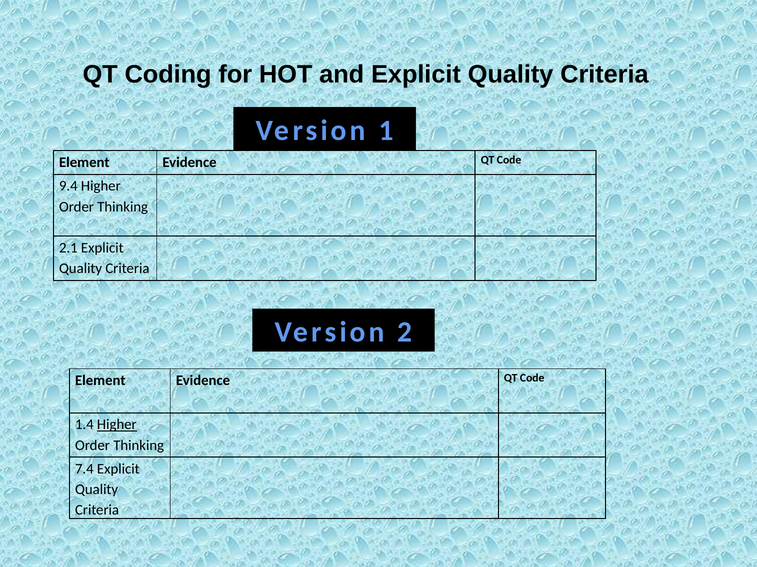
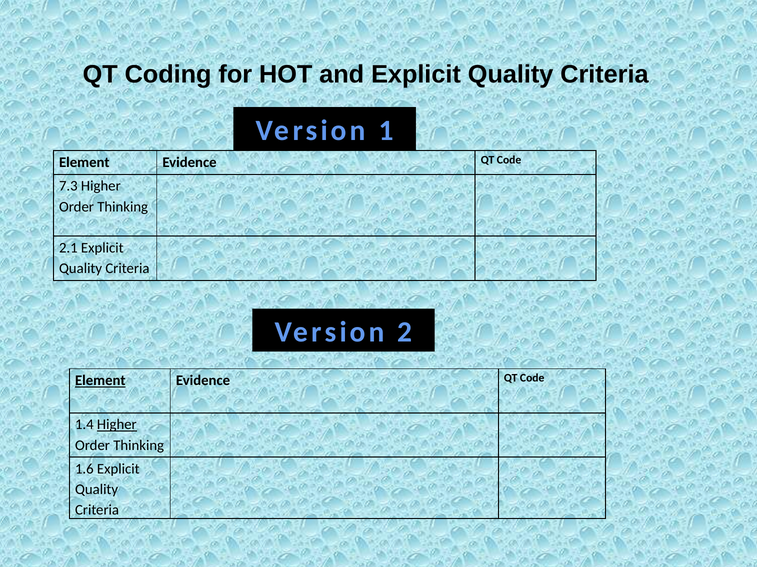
9.4: 9.4 -> 7.3
Element at (100, 381) underline: none -> present
7.4: 7.4 -> 1.6
